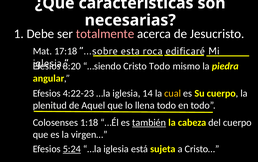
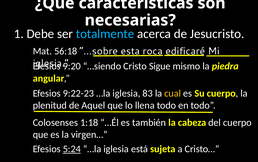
totalmente colour: pink -> light blue
17:18: 17:18 -> 56:18
8:20: 8:20 -> 9:20
Cristo Todo: Todo -> Sigue
4:22-23: 4:22-23 -> 9:22-23
14: 14 -> 83
también underline: present -> none
